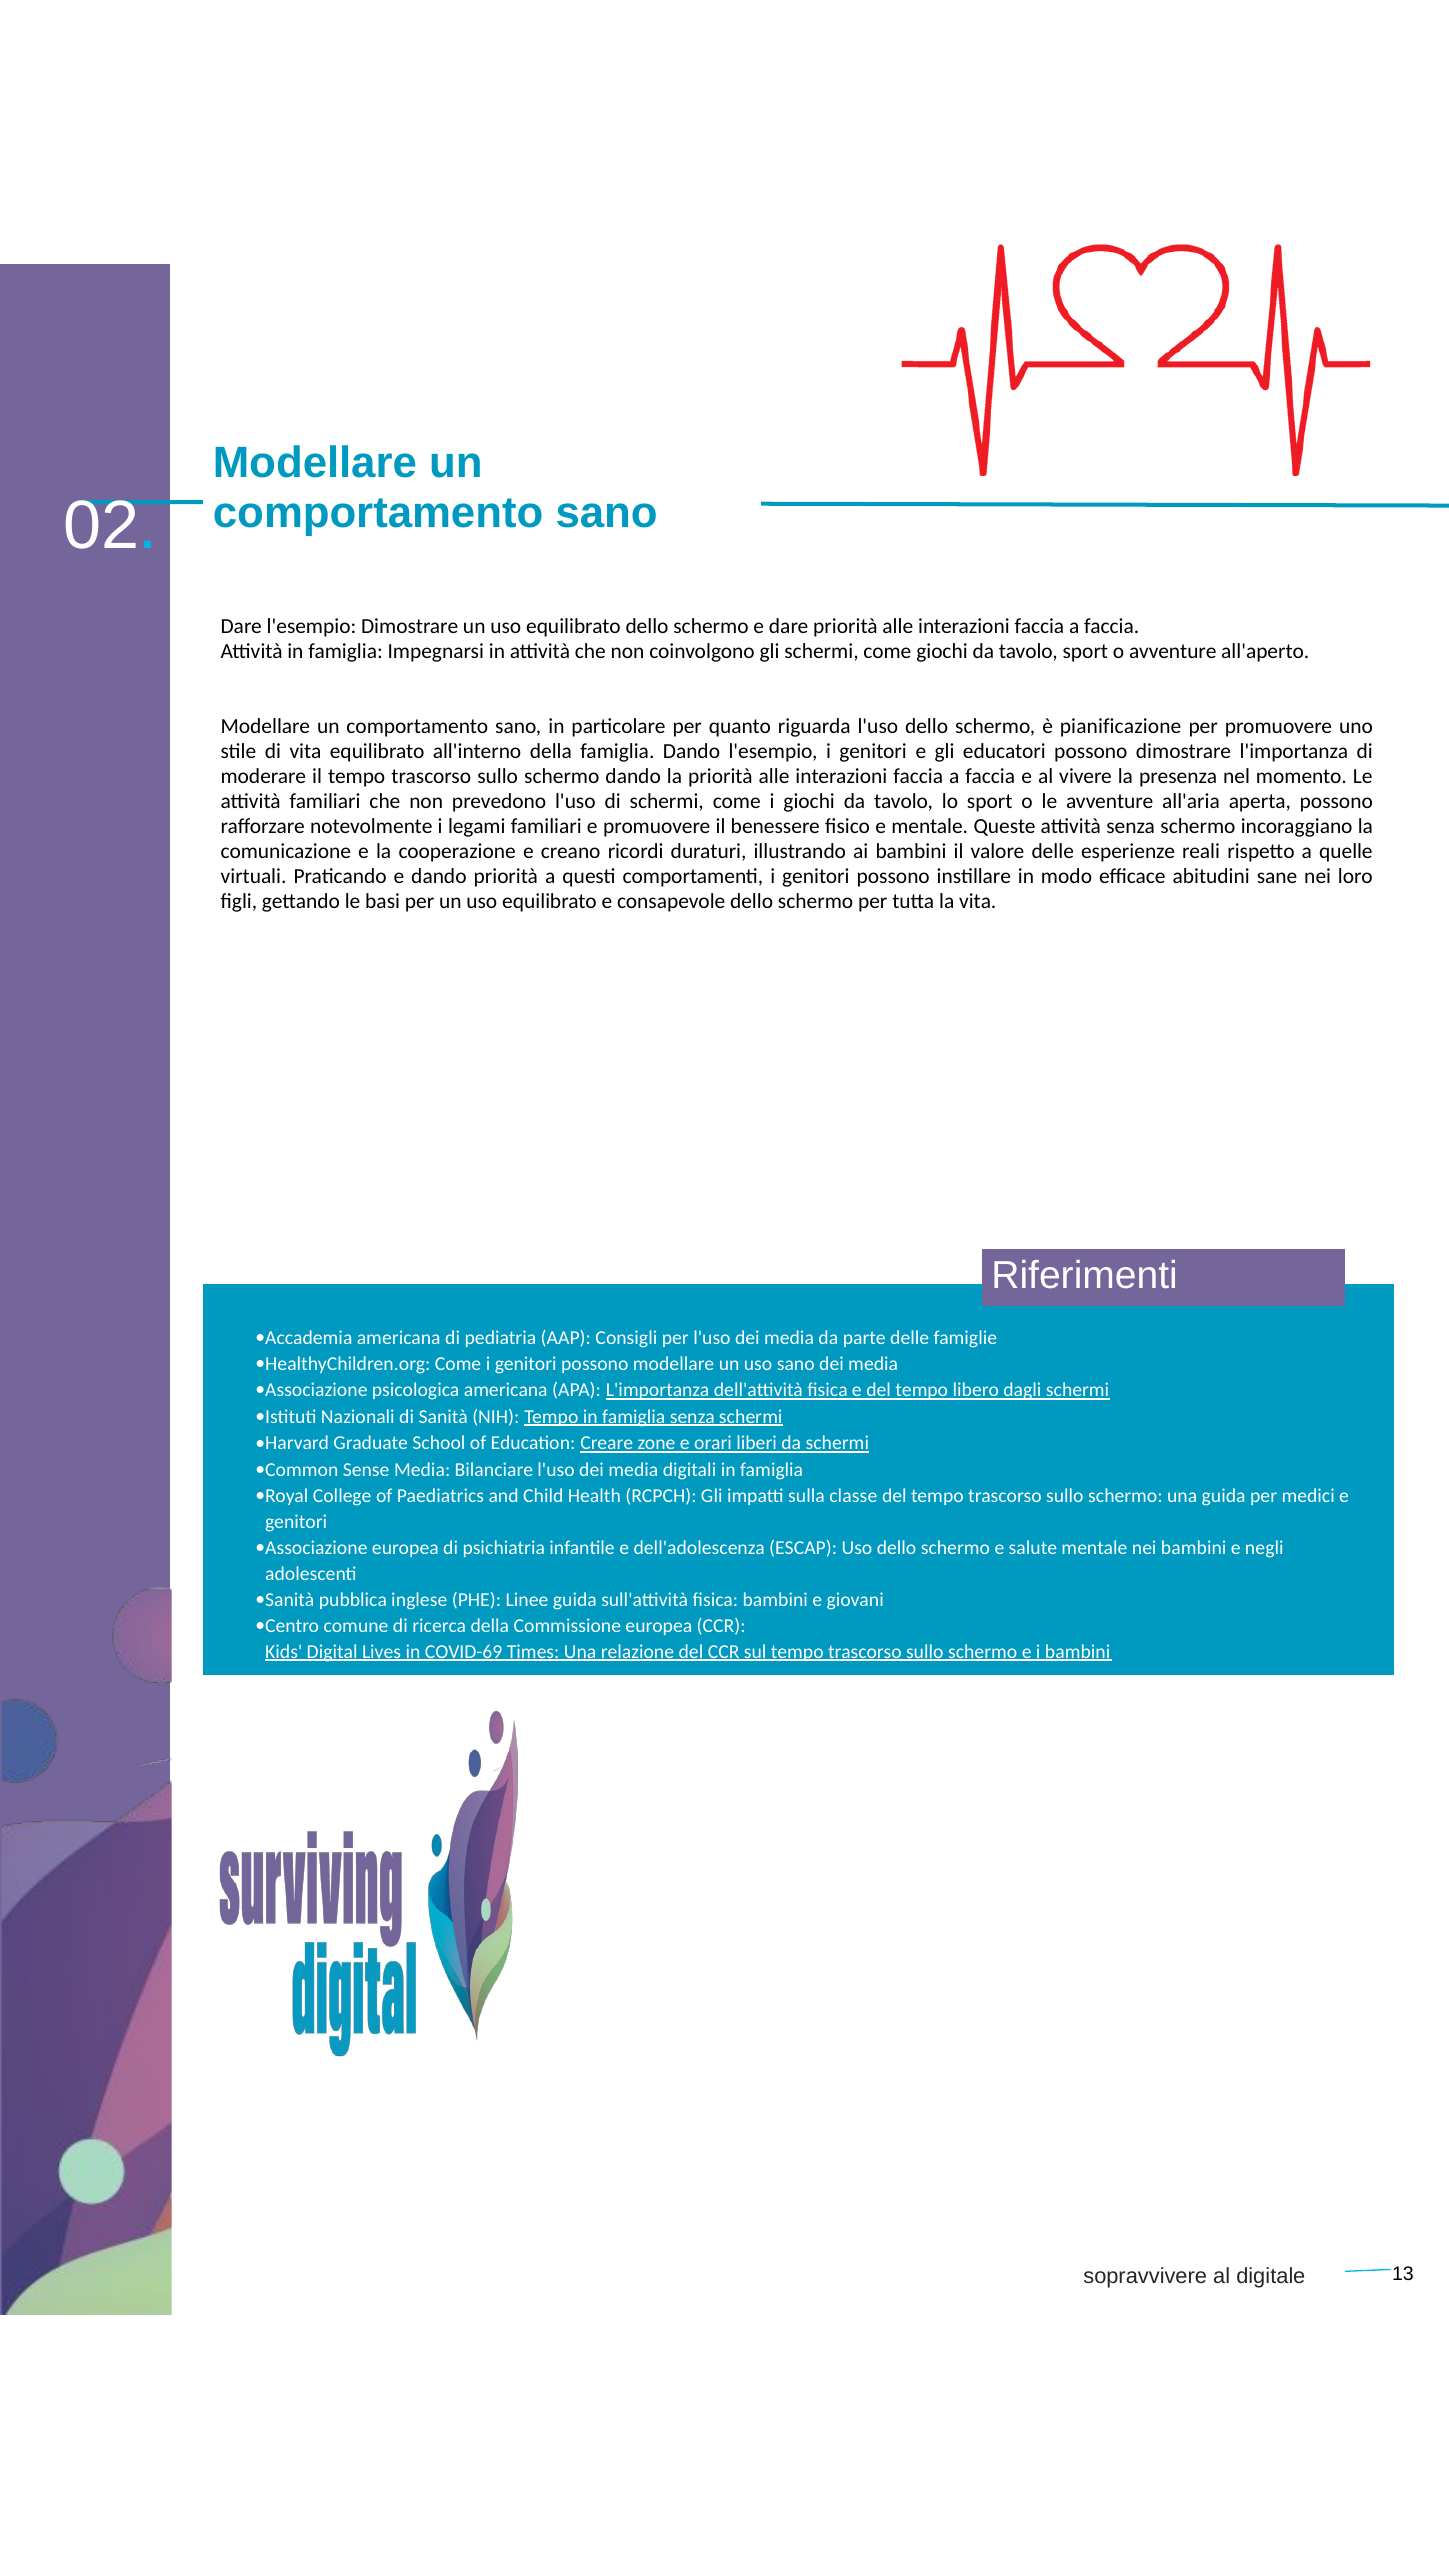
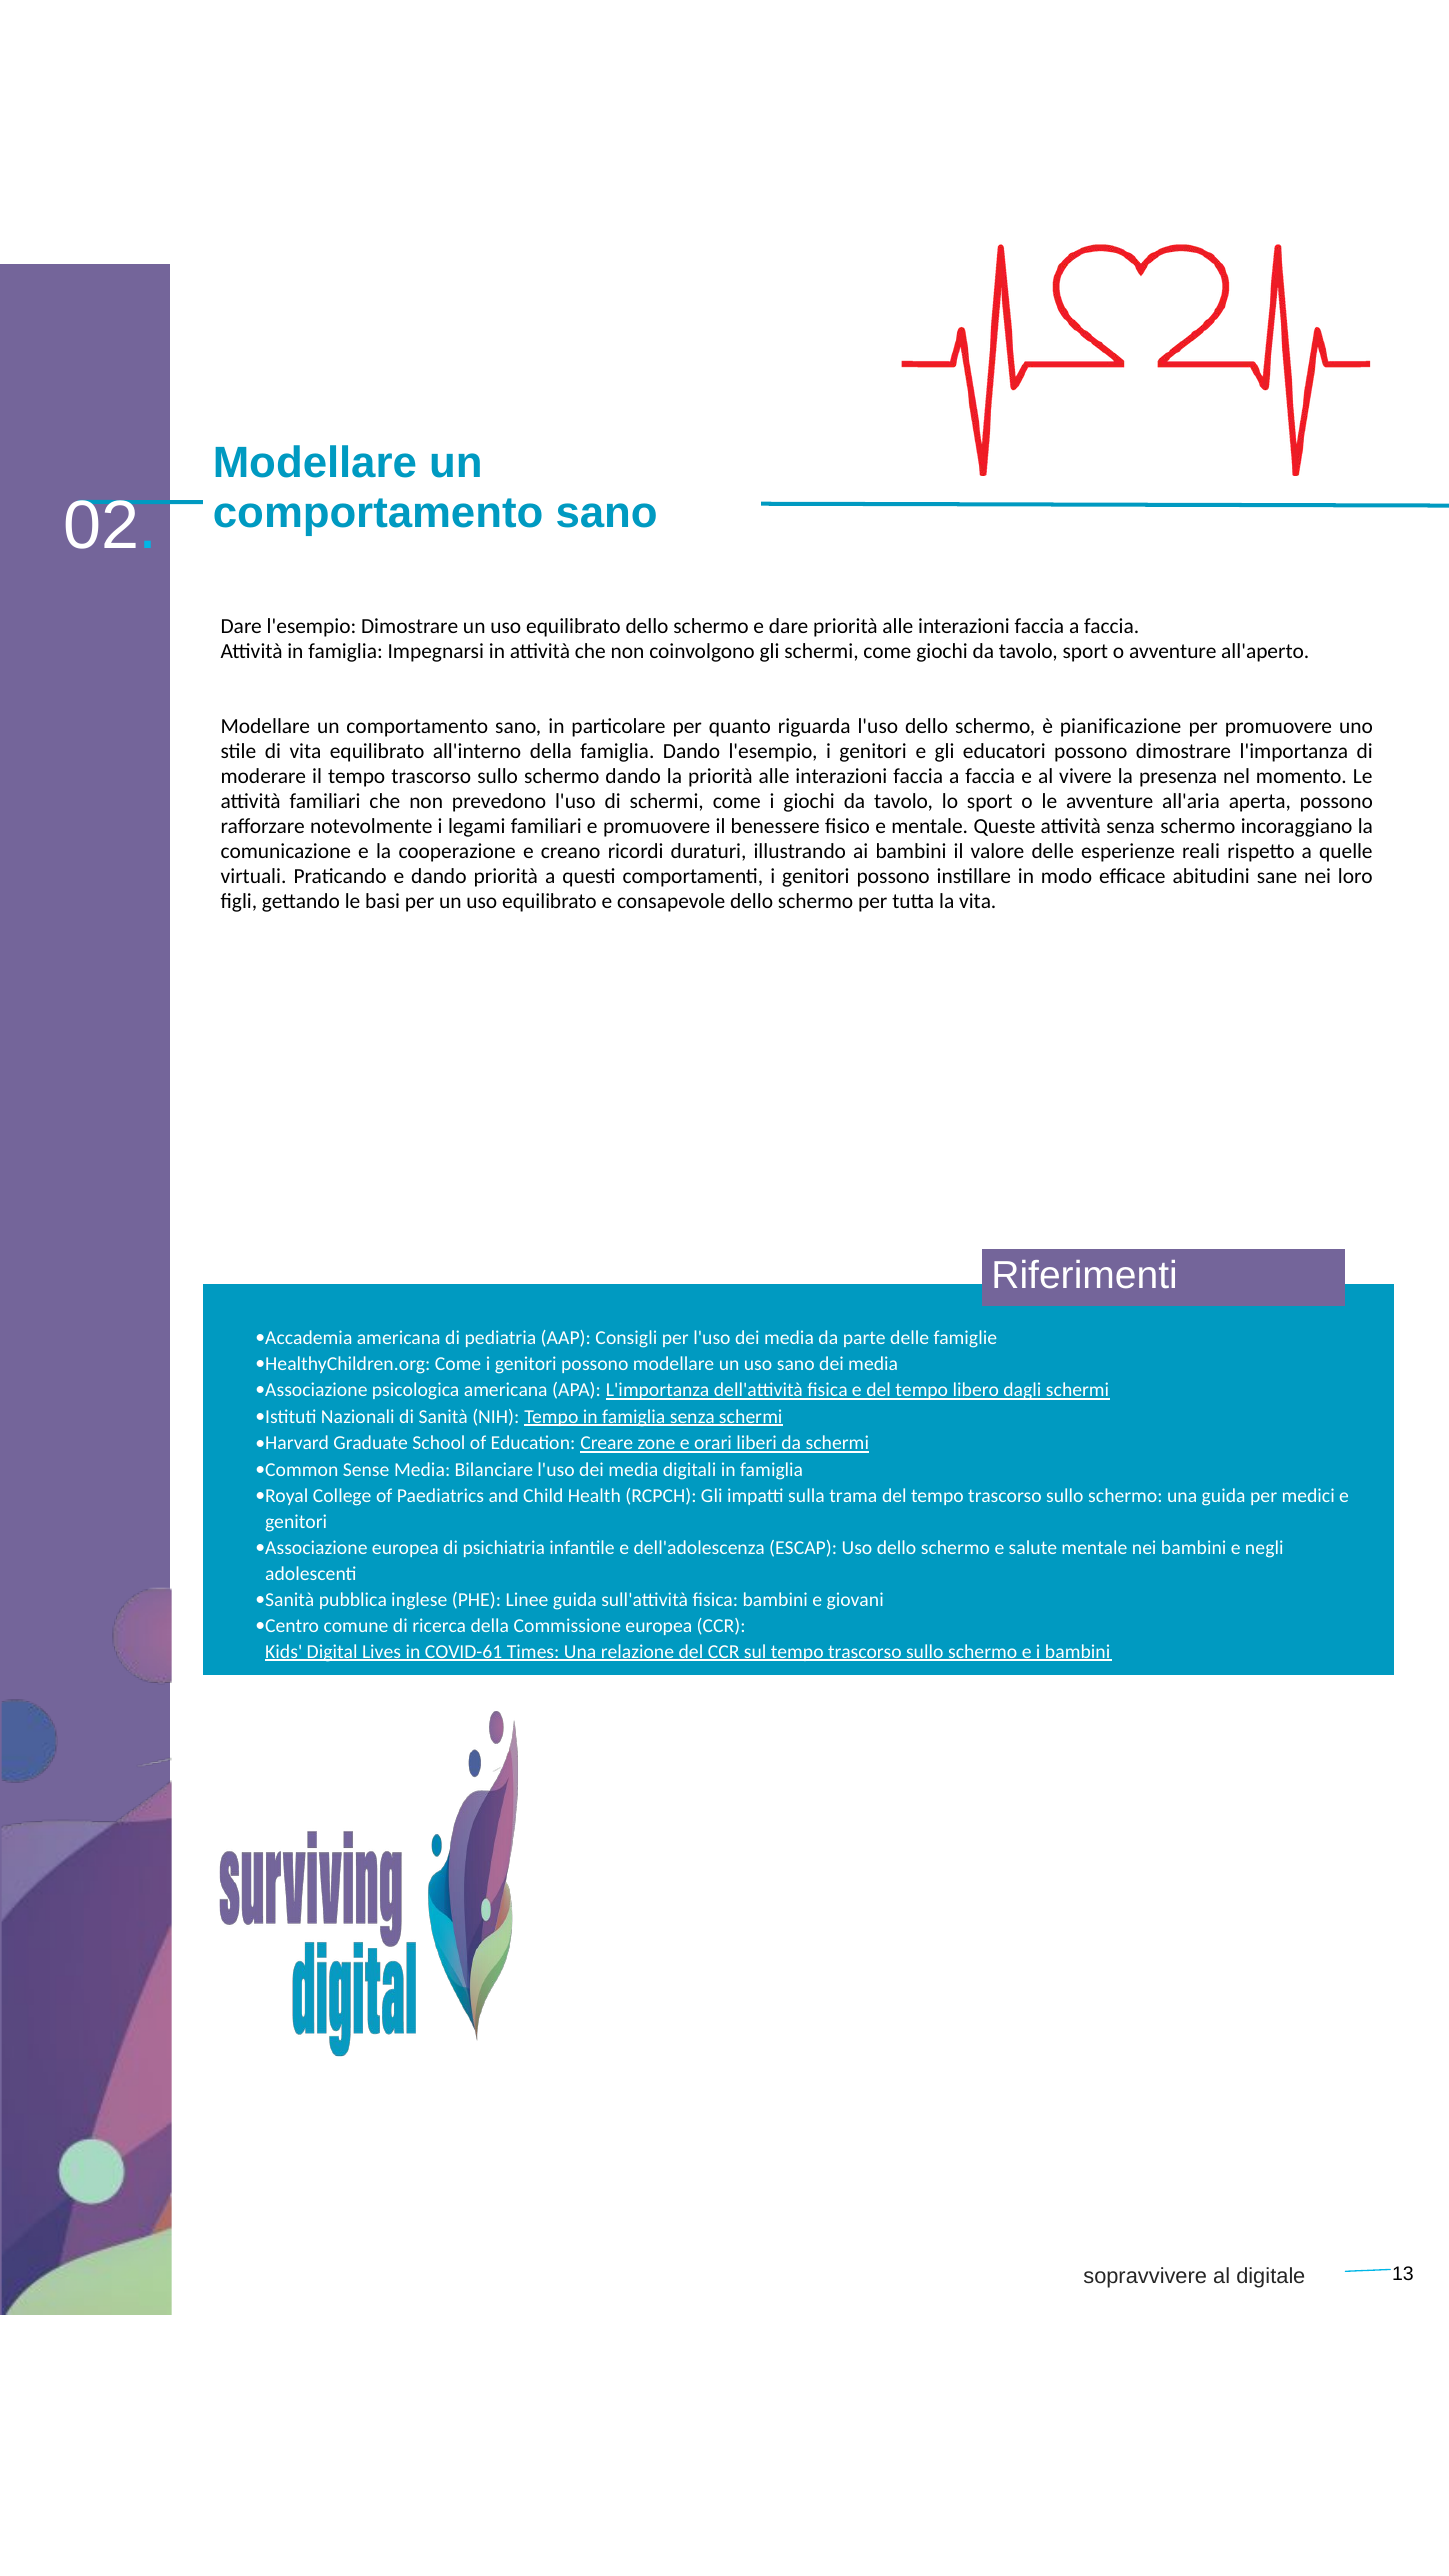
classe: classe -> trama
COVID-69: COVID-69 -> COVID-61
